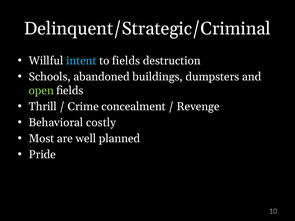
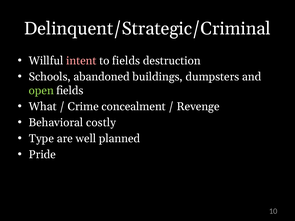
intent colour: light blue -> pink
Thrill: Thrill -> What
Most: Most -> Type
